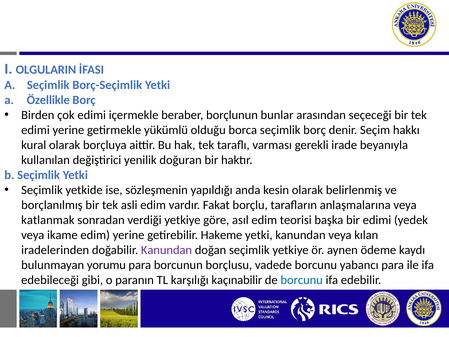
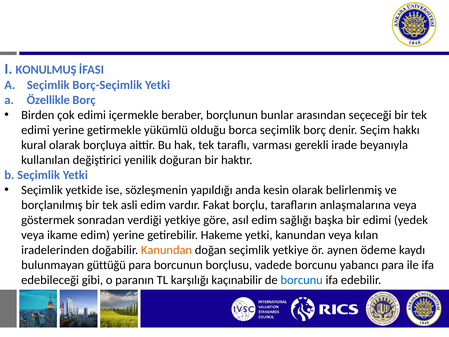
OLGULARIN: OLGULARIN -> KONULMUŞ
katlanmak: katlanmak -> göstermek
teorisi: teorisi -> sağlığı
Kanundan at (167, 250) colour: purple -> orange
yorumu: yorumu -> güttüğü
